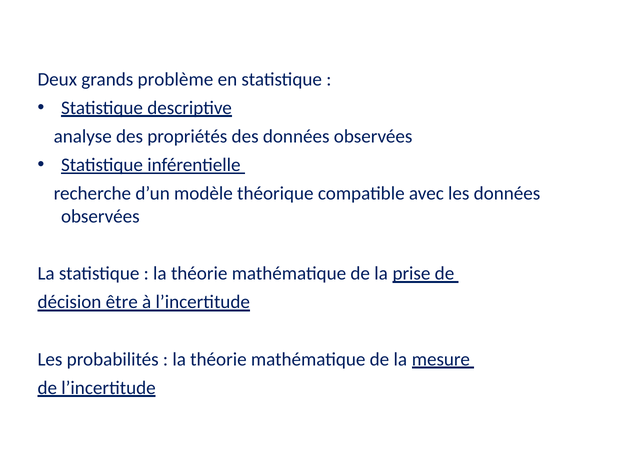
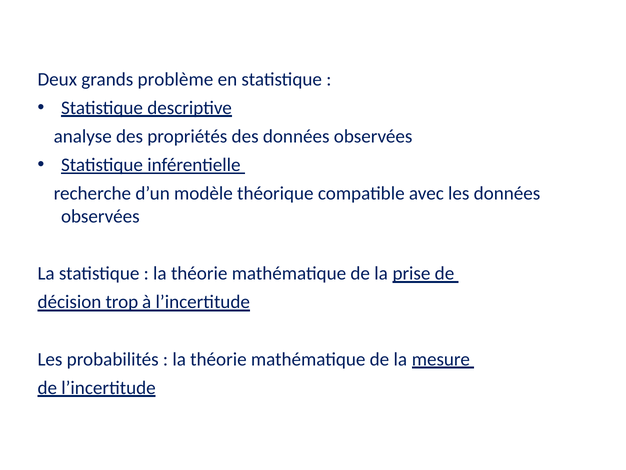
être: être -> trop
